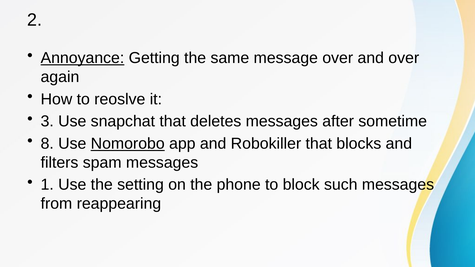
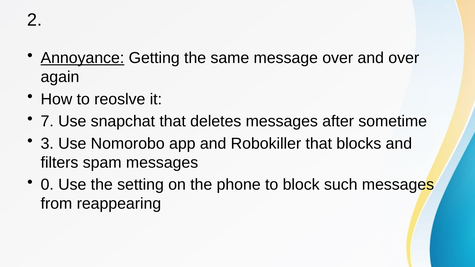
3: 3 -> 7
8: 8 -> 3
Nomorobo underline: present -> none
1: 1 -> 0
